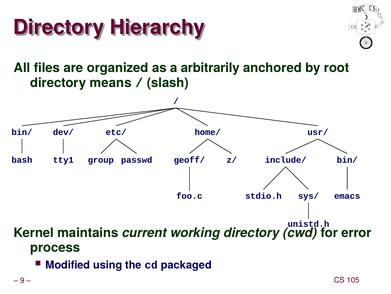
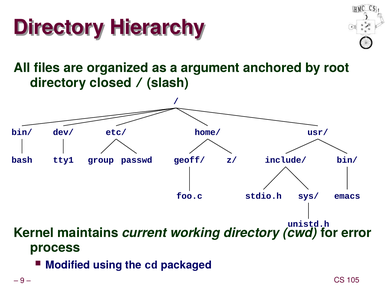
arbitrarily: arbitrarily -> argument
means: means -> closed
